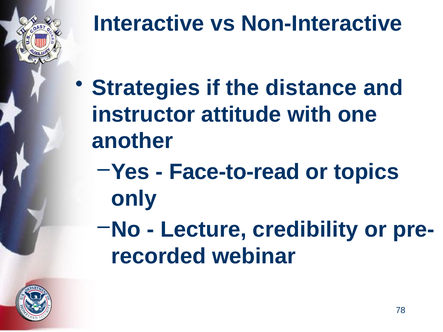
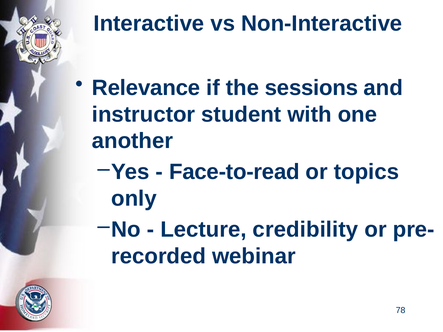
Strategies: Strategies -> Relevance
distance: distance -> sessions
attitude: attitude -> student
